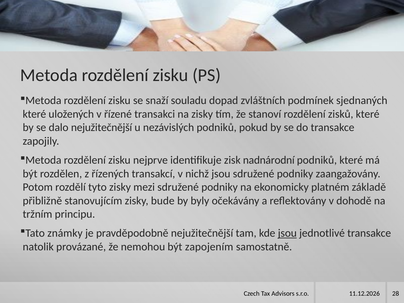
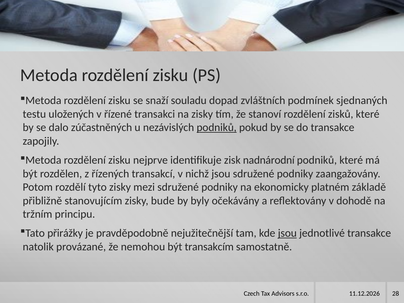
které at (34, 114): které -> testu
dalo nejužitečnější: nejužitečnější -> zúčastněných
podniků at (217, 128) underline: none -> present
známky: známky -> přirážky
zapojením: zapojením -> transakcím
